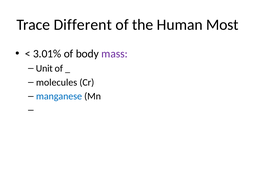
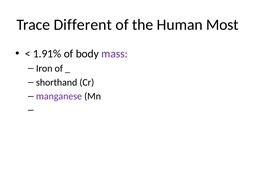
3.01%: 3.01% -> 1.91%
Unit: Unit -> Iron
molecules: molecules -> shorthand
manganese colour: blue -> purple
